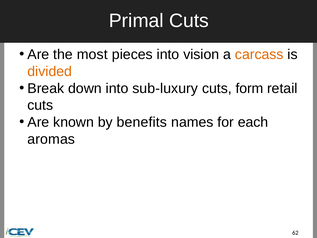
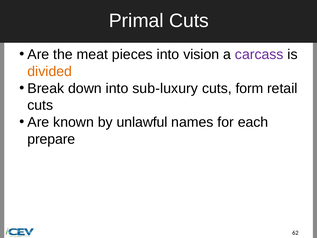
most: most -> meat
carcass colour: orange -> purple
benefits: benefits -> unlawful
aromas: aromas -> prepare
